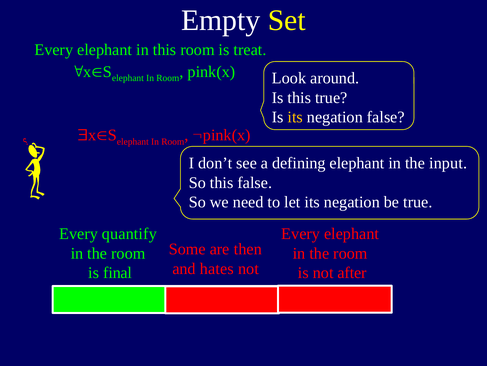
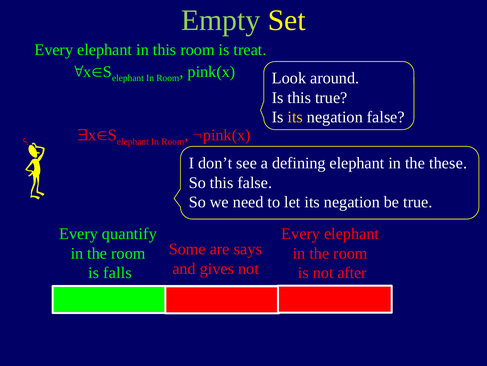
Empty colour: white -> light green
input: input -> these
then: then -> says
hates: hates -> gives
final: final -> falls
